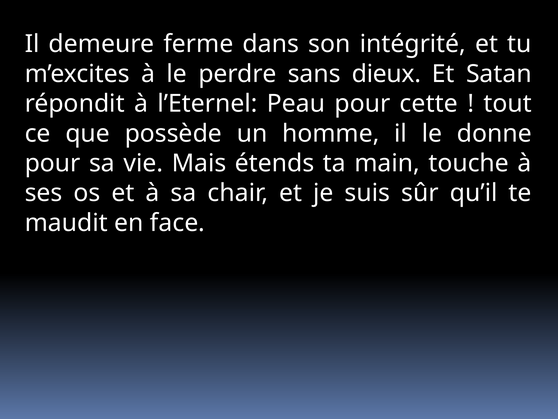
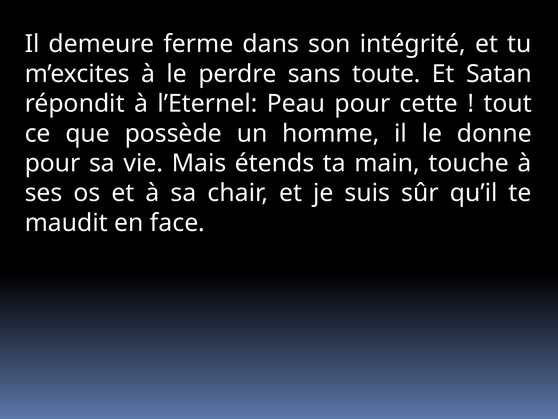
dieux: dieux -> toute
